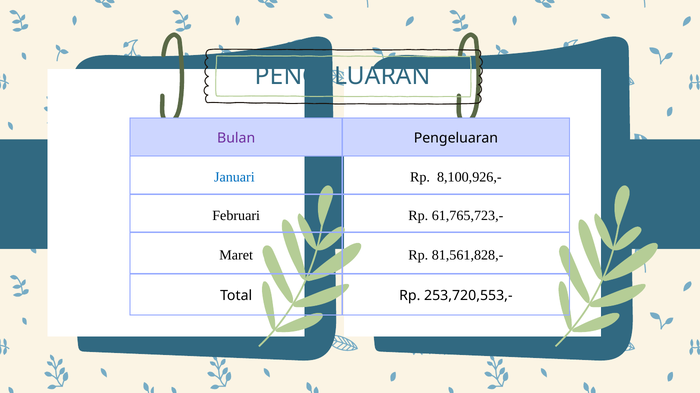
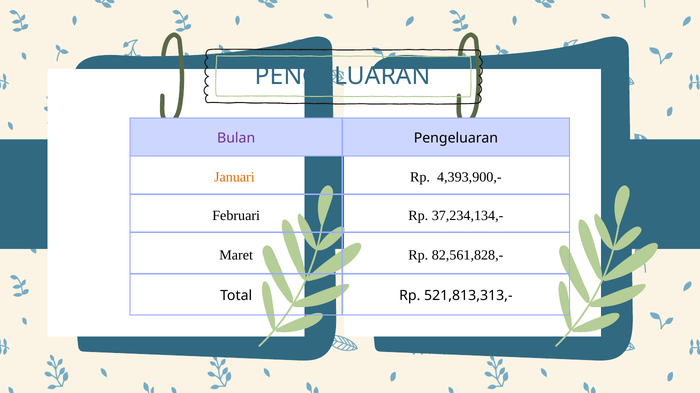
Januari colour: blue -> orange
8,100,926,-: 8,100,926,- -> 4,393,900,-
61,765,723,-: 61,765,723,- -> 37,234,134,-
81,561,828,-: 81,561,828,- -> 82,561,828,-
253,720,553,-: 253,720,553,- -> 521,813,313,-
